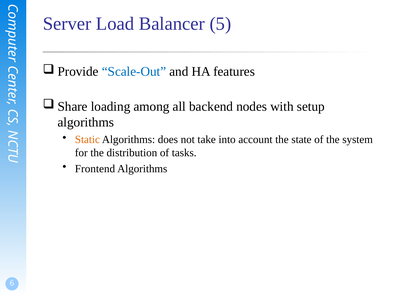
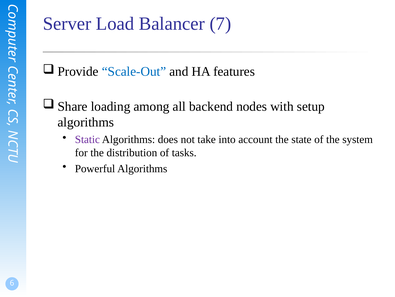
5: 5 -> 7
Static colour: orange -> purple
Frontend: Frontend -> Powerful
